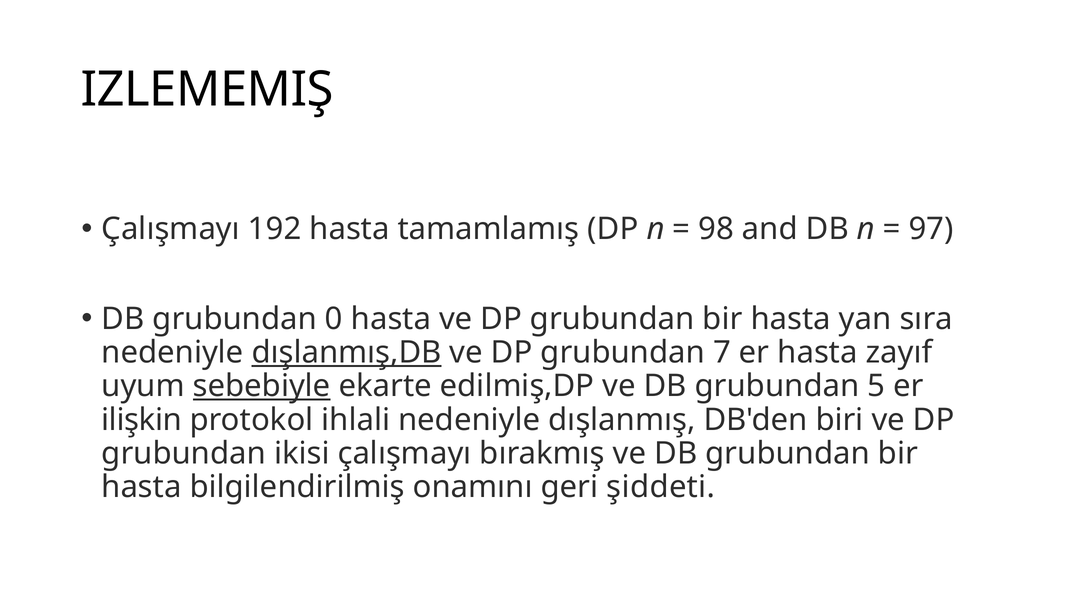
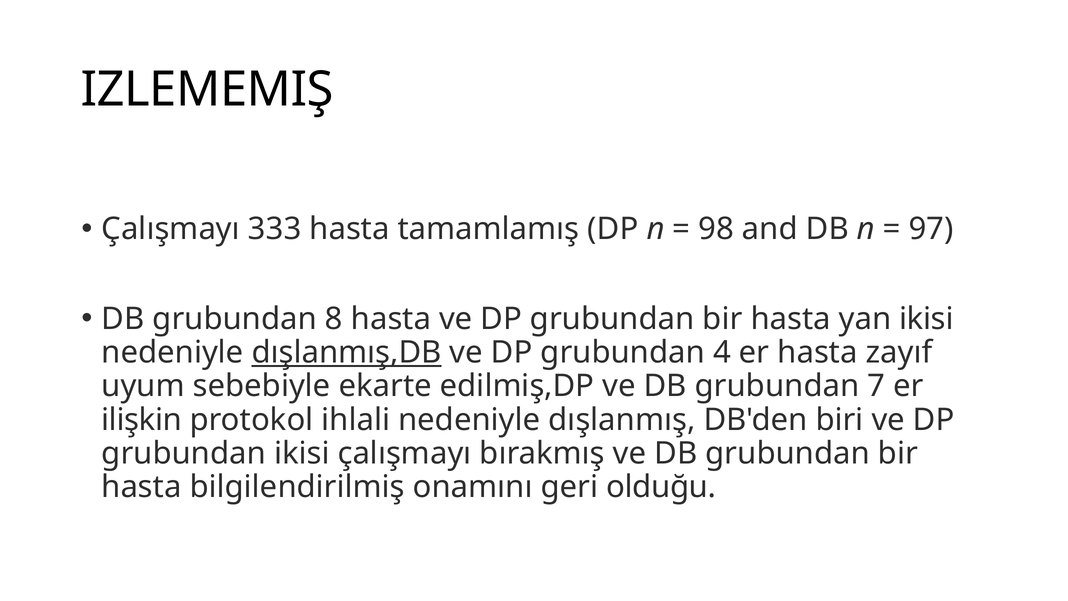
192: 192 -> 333
0: 0 -> 8
yan sıra: sıra -> ikisi
7: 7 -> 4
sebebiyle underline: present -> none
5: 5 -> 7
şiddeti: şiddeti -> olduğu
